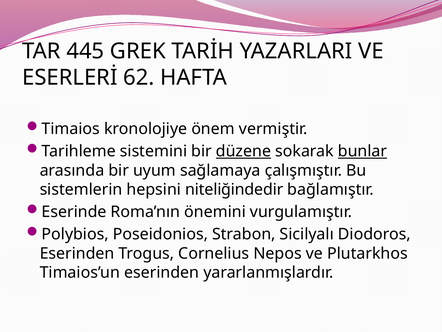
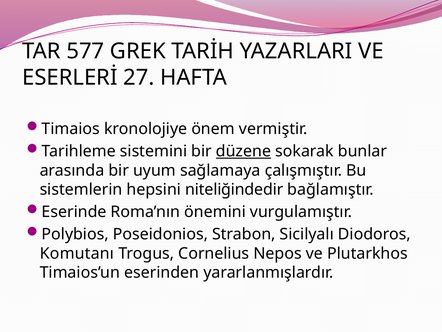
445: 445 -> 577
62: 62 -> 27
bunlar underline: present -> none
Eserinden at (77, 253): Eserinden -> Komutanı
